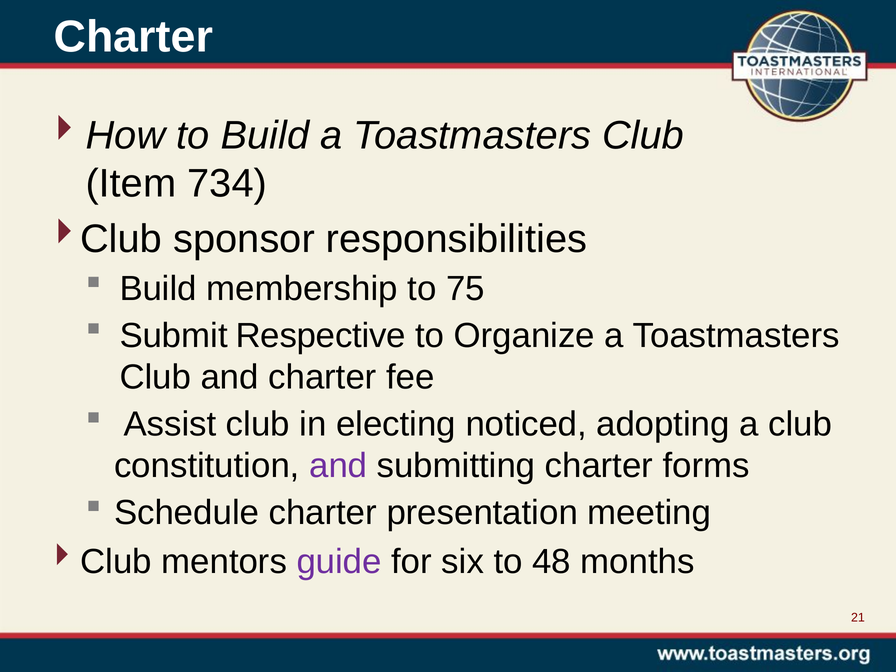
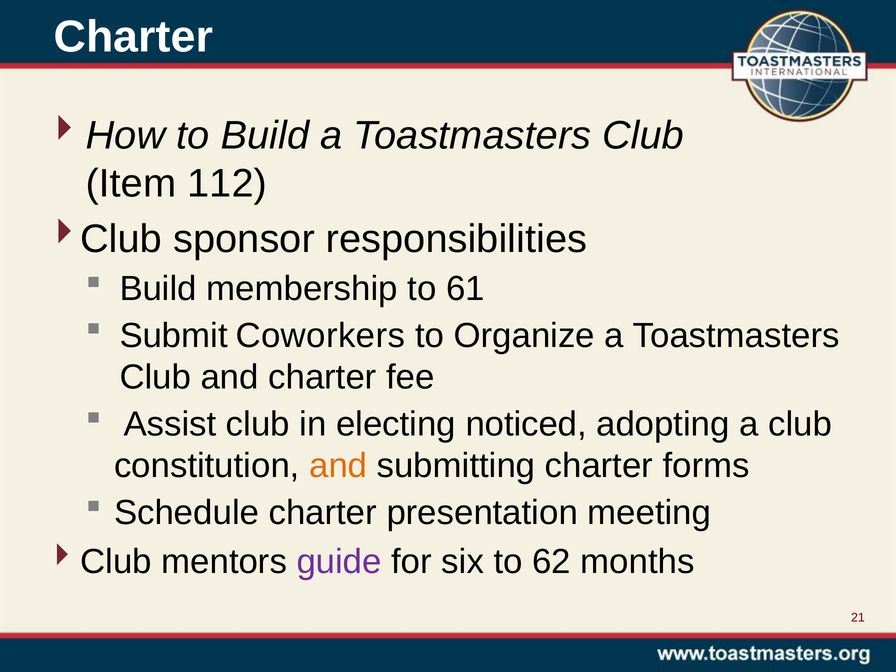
734: 734 -> 112
75: 75 -> 61
Respective: Respective -> Coworkers
and at (338, 466) colour: purple -> orange
48: 48 -> 62
